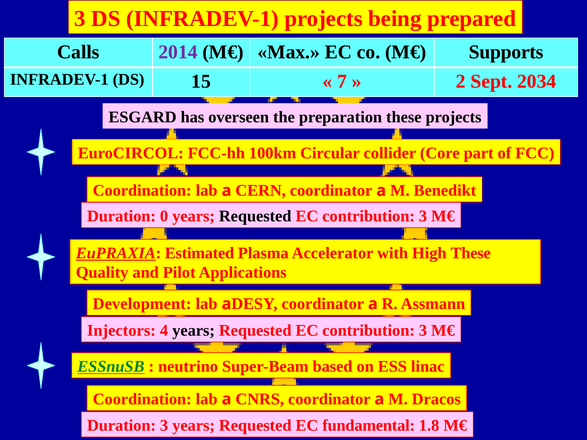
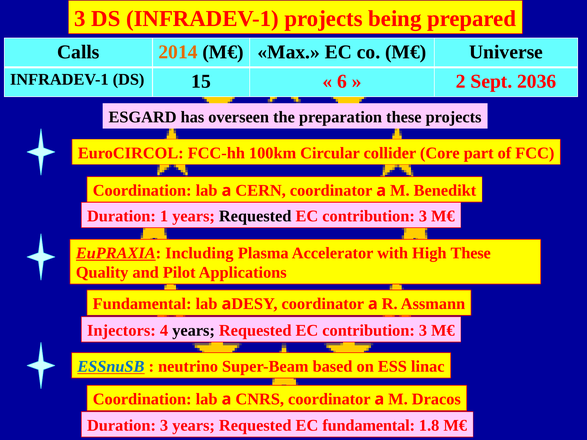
2014 colour: purple -> orange
Supports: Supports -> Universe
7: 7 -> 6
2034: 2034 -> 2036
0: 0 -> 1
Estimated: Estimated -> Including
Development at (142, 304): Development -> Fundamental
ESSnuSB colour: green -> blue
